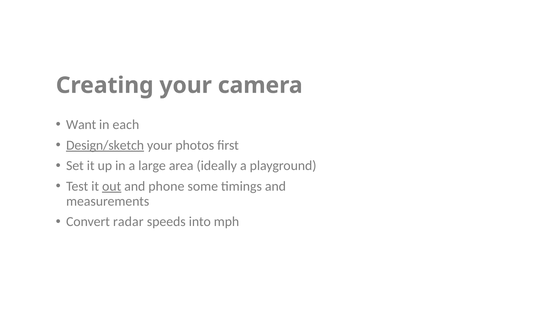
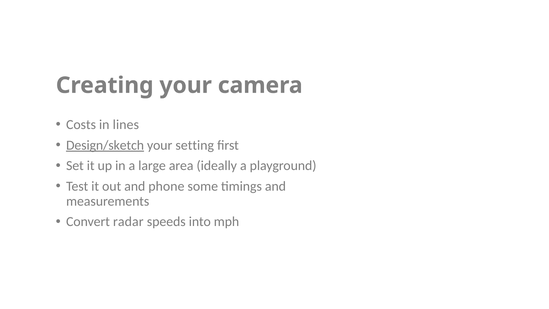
Want: Want -> Costs
each: each -> lines
photos: photos -> setting
out underline: present -> none
